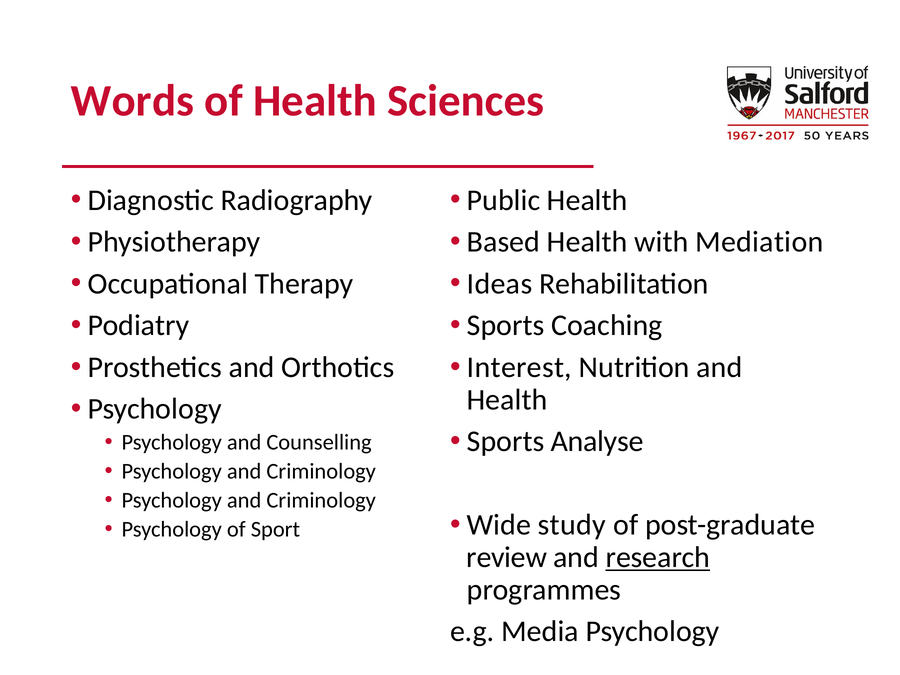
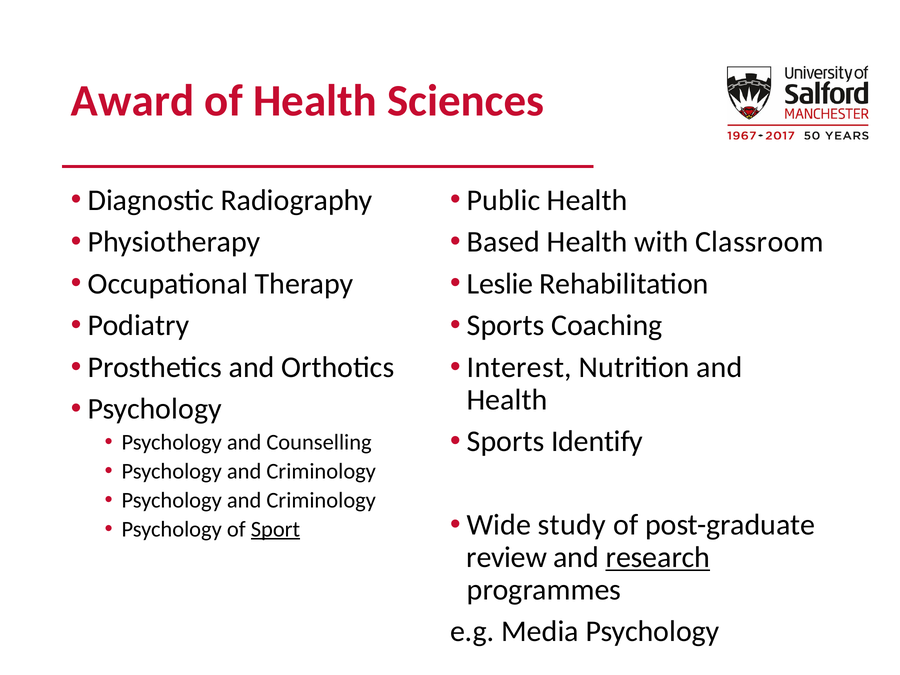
Words: Words -> Award
Mediation: Mediation -> Classroom
Ideas: Ideas -> Leslie
Analyse: Analyse -> Identify
Sport underline: none -> present
